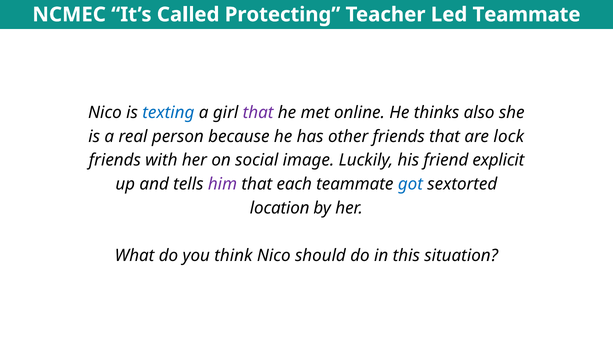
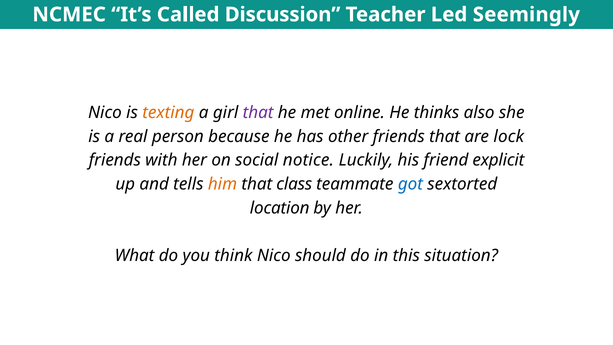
Protecting: Protecting -> Discussion
Led Teammate: Teammate -> Seemingly
texting colour: blue -> orange
image: image -> notice
him colour: purple -> orange
each: each -> class
